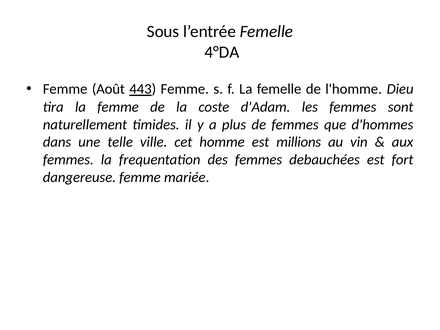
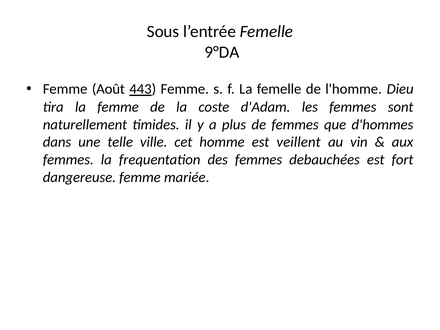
4°DA: 4°DA -> 9°DA
millions: millions -> veillent
